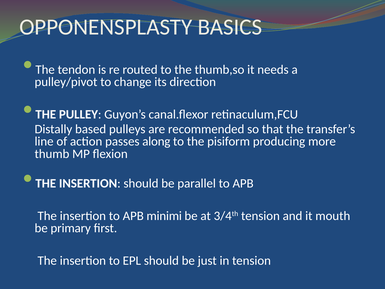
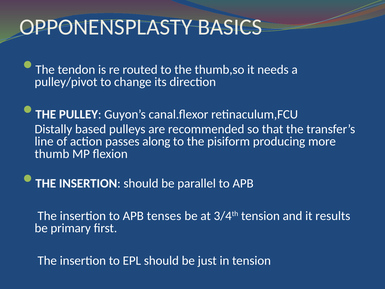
minimi: minimi -> tenses
mouth: mouth -> results
